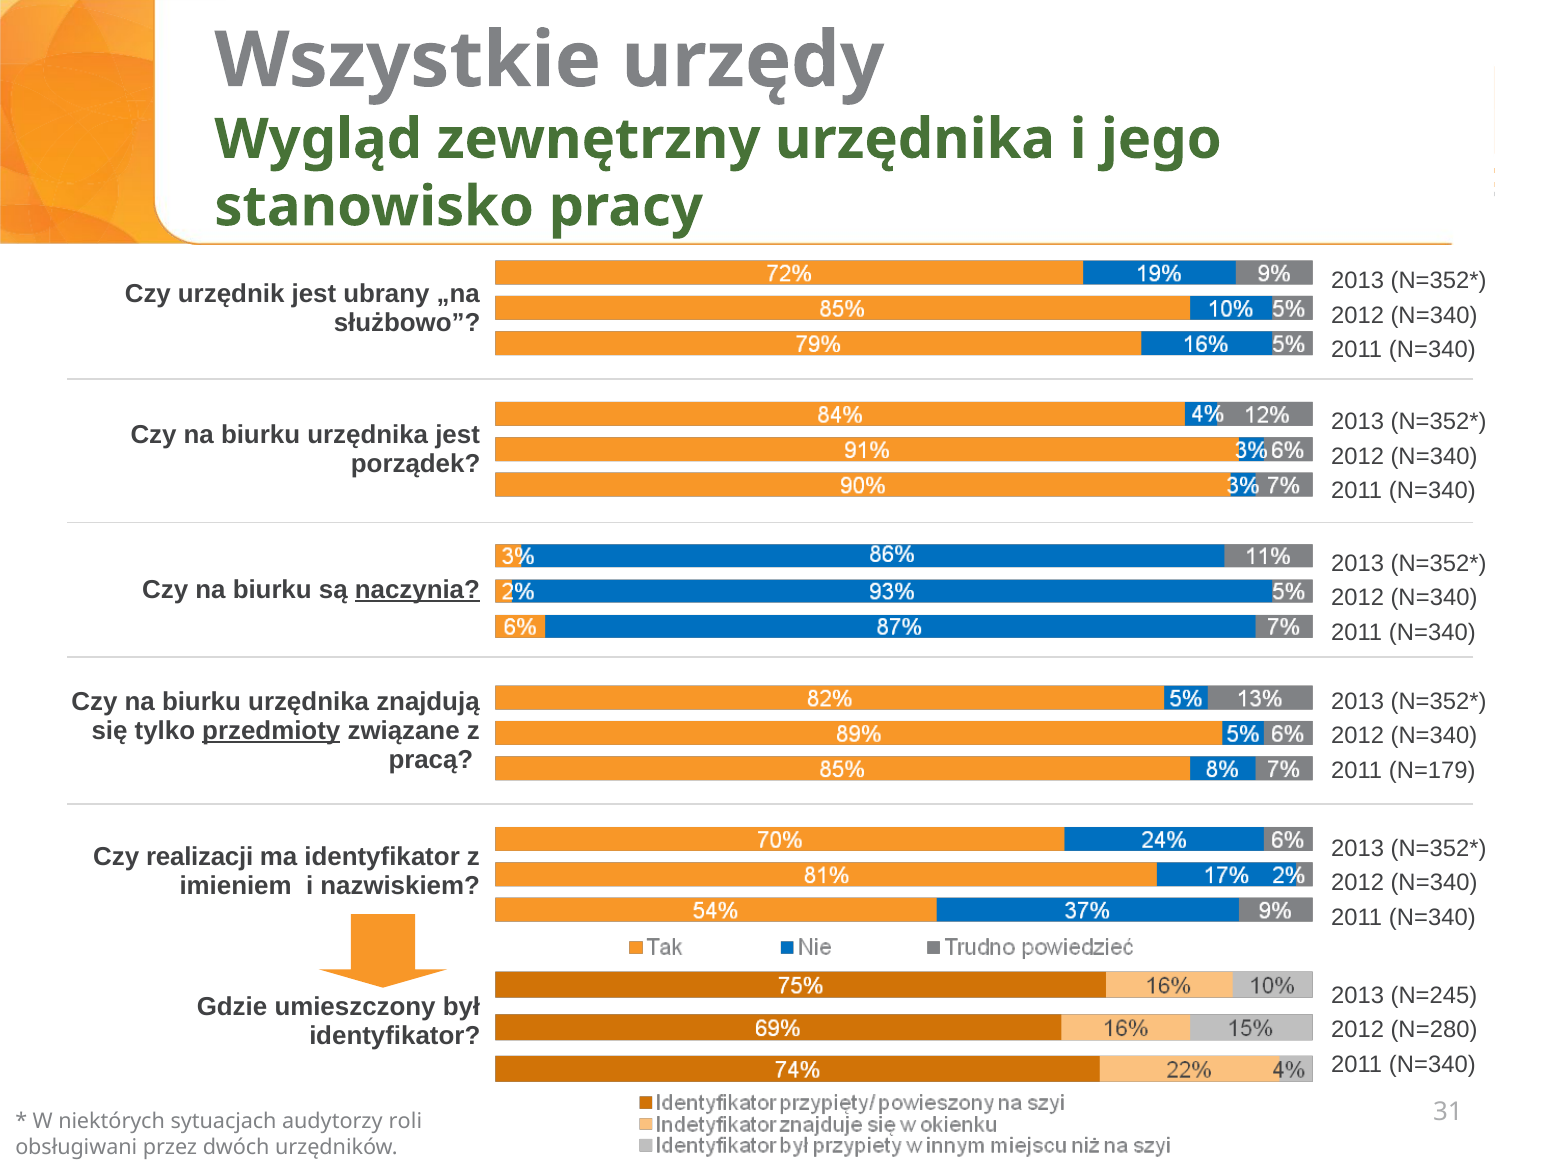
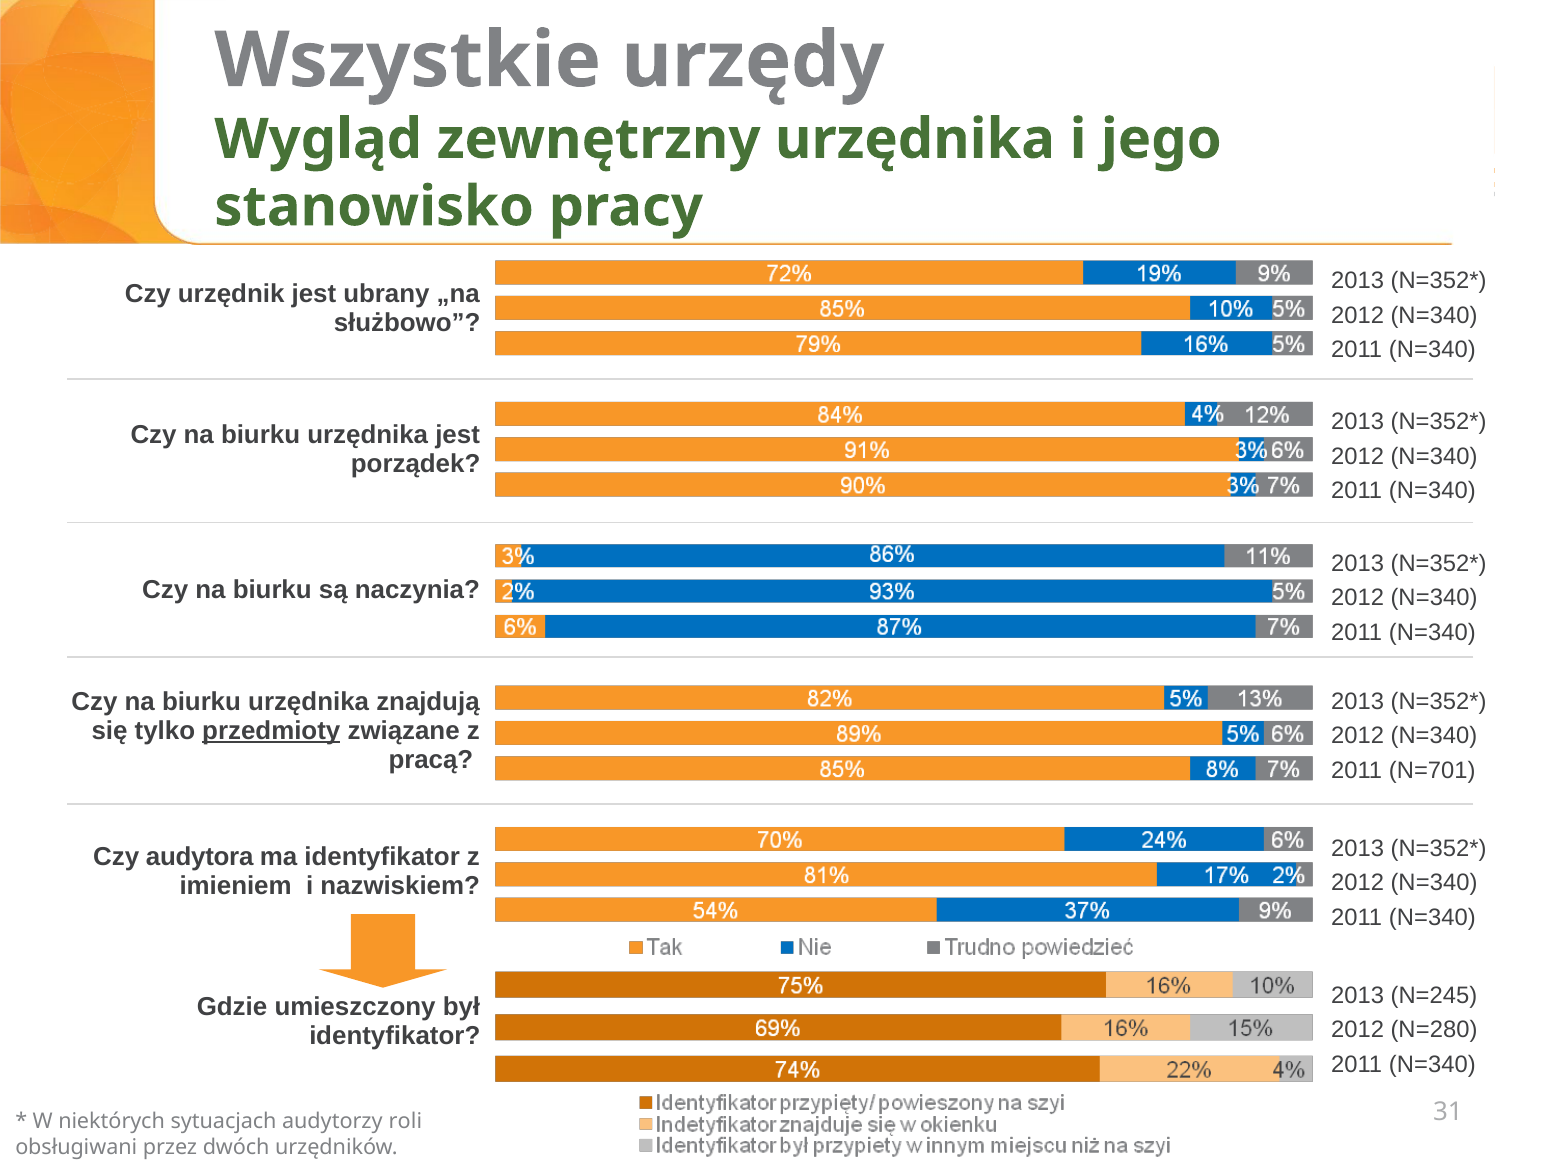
naczynia underline: present -> none
N=179: N=179 -> N=701
realizacji: realizacji -> audytora
